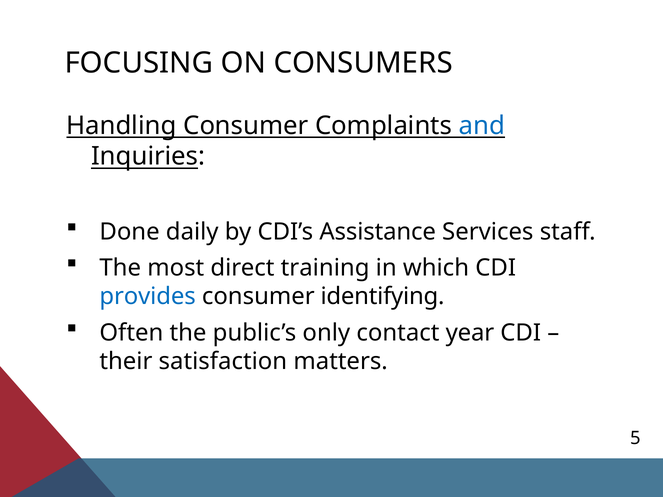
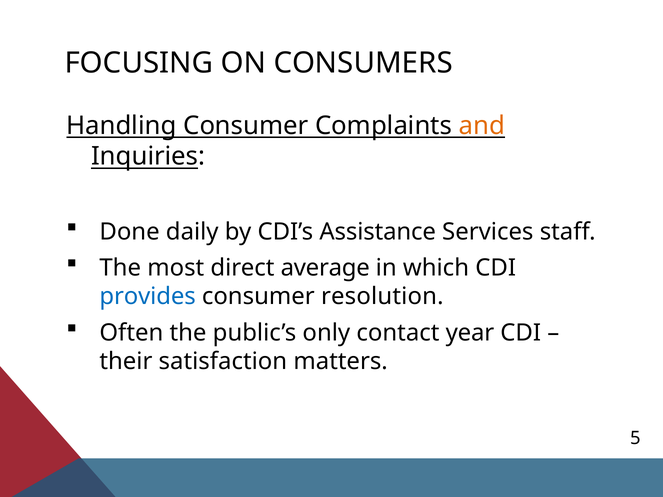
and colour: blue -> orange
training: training -> average
identifying: identifying -> resolution
